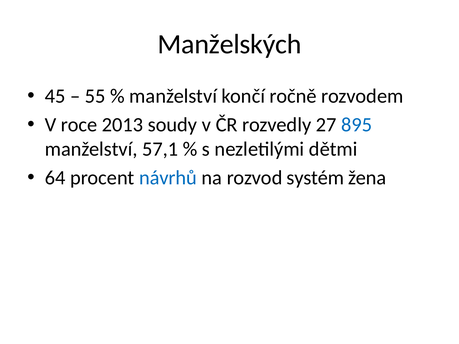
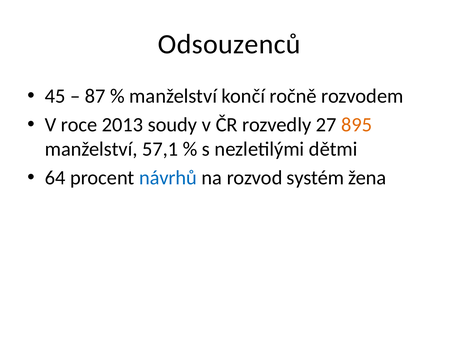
Manželských: Manželských -> Odsouzenců
55: 55 -> 87
895 colour: blue -> orange
